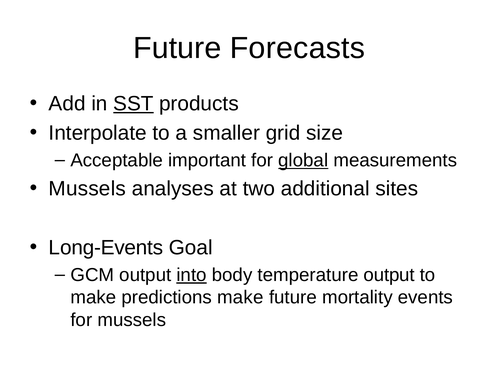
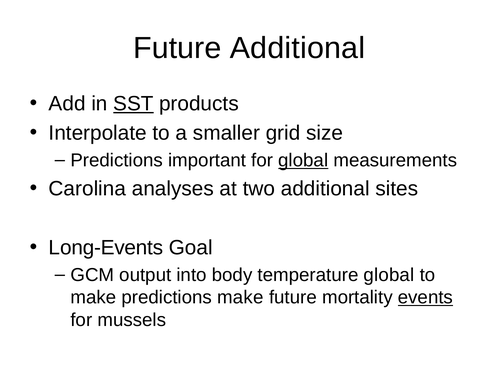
Future Forecasts: Forecasts -> Additional
Acceptable at (117, 161): Acceptable -> Predictions
Mussels at (87, 189): Mussels -> Carolina
into underline: present -> none
temperature output: output -> global
events underline: none -> present
